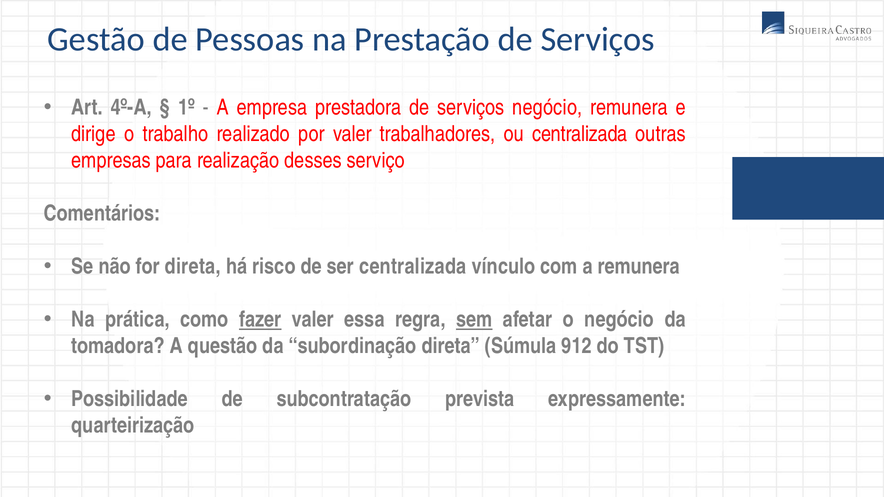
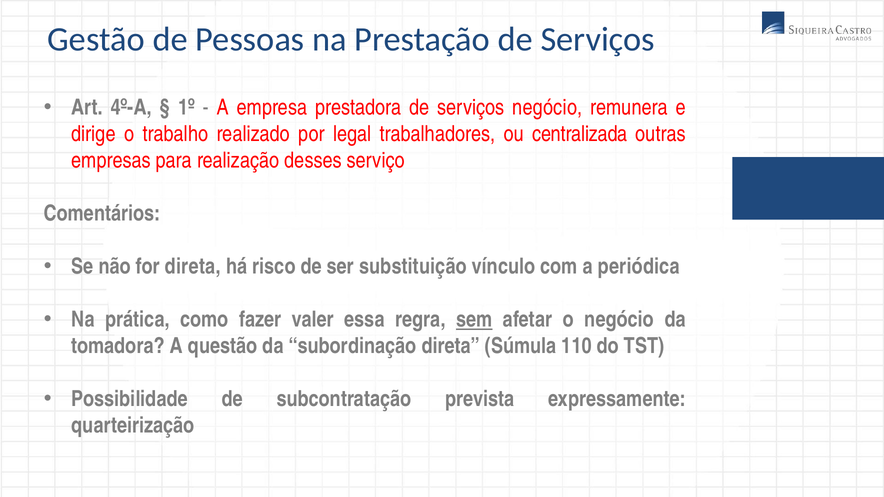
por valer: valer -> legal
ser centralizada: centralizada -> substituição
a remunera: remunera -> periódica
fazer underline: present -> none
912: 912 -> 110
